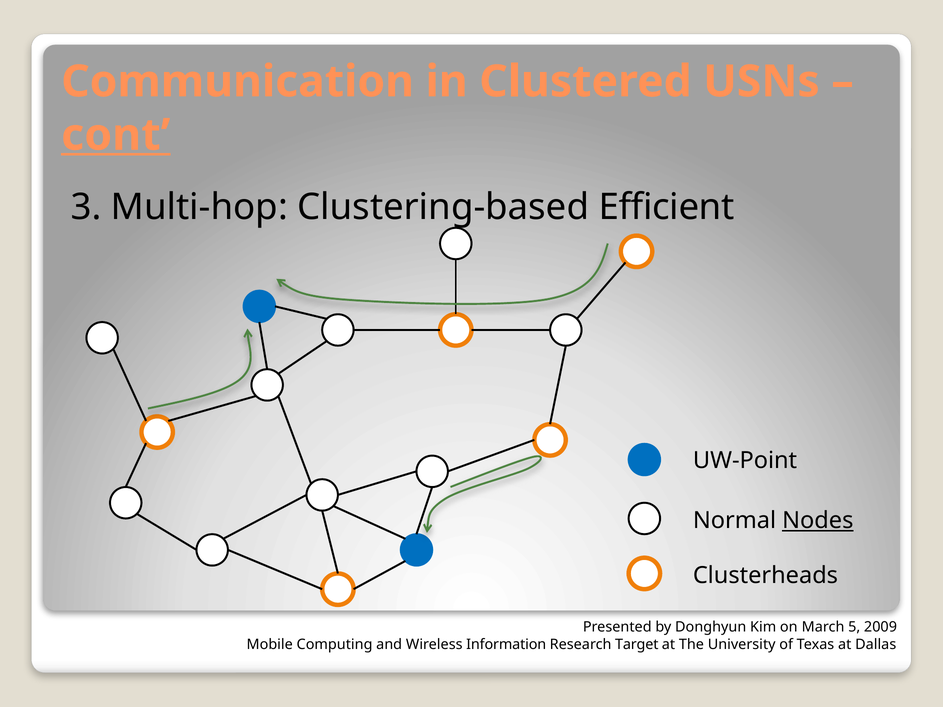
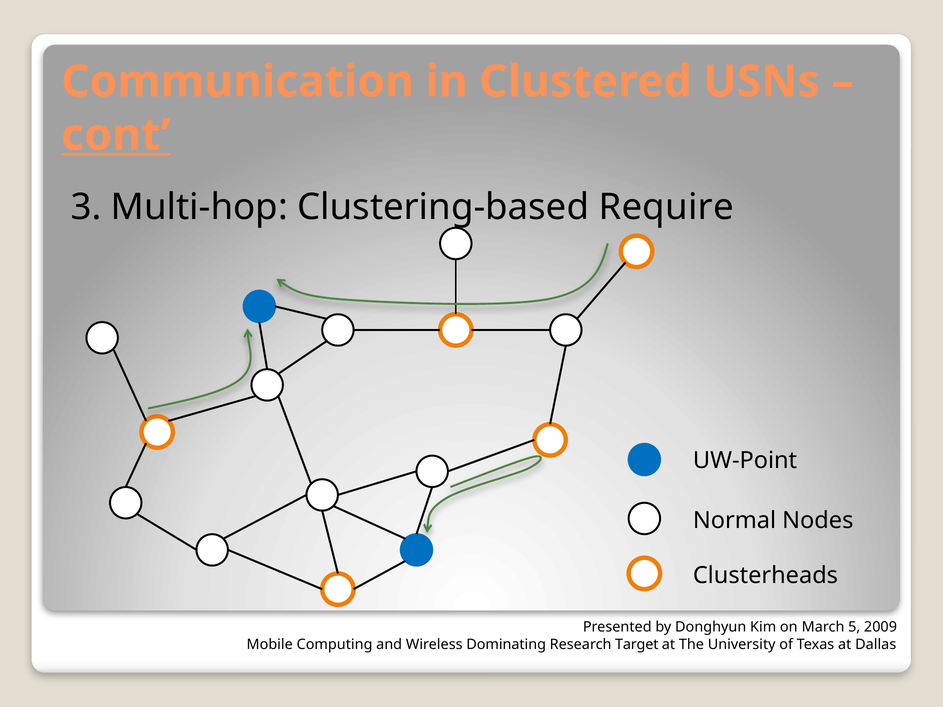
Efficient: Efficient -> Require
Nodes underline: present -> none
Information: Information -> Dominating
